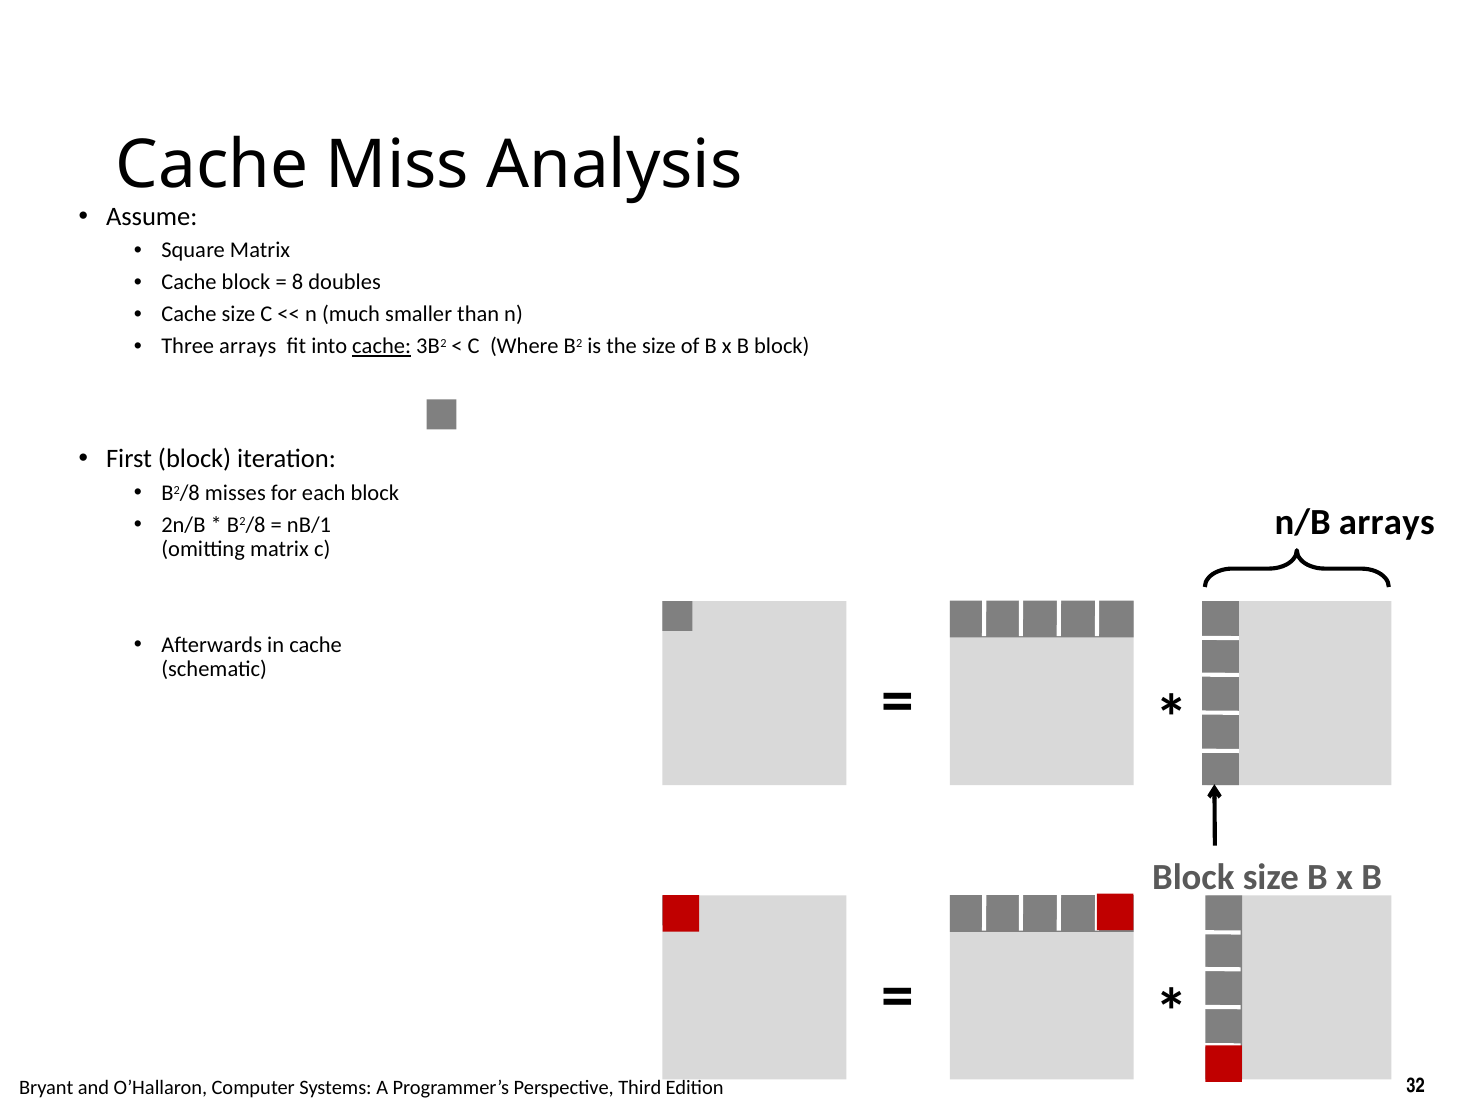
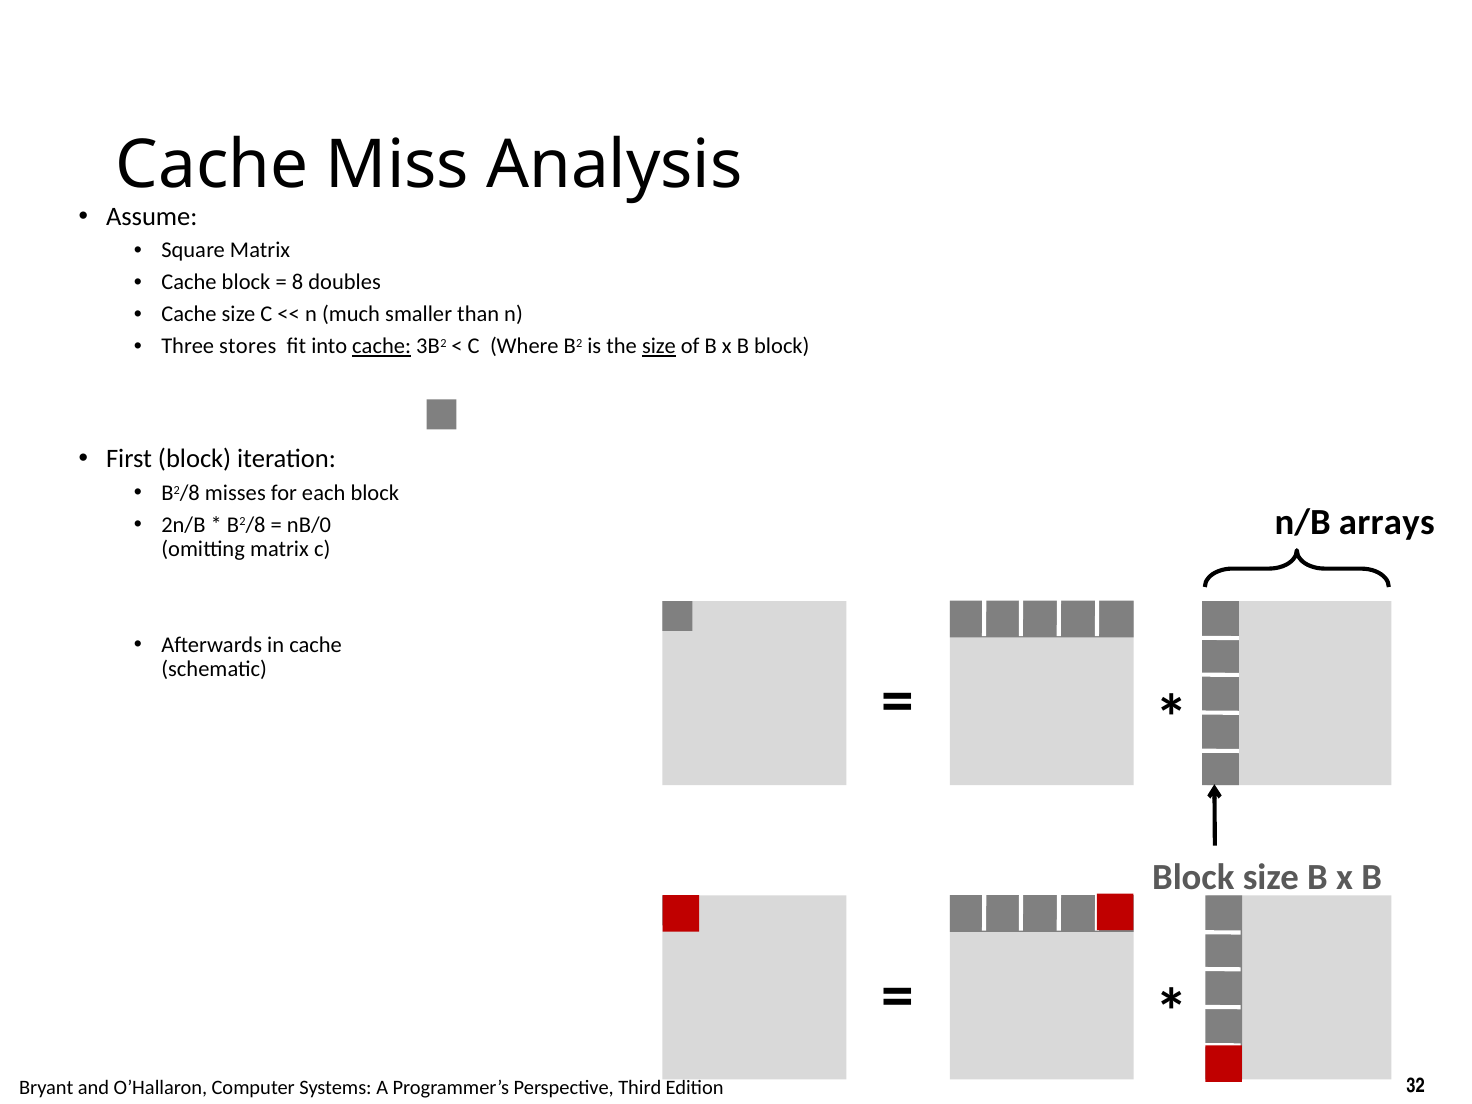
Three arrays: arrays -> stores
size at (659, 346) underline: none -> present
nB/1: nB/1 -> nB/0
